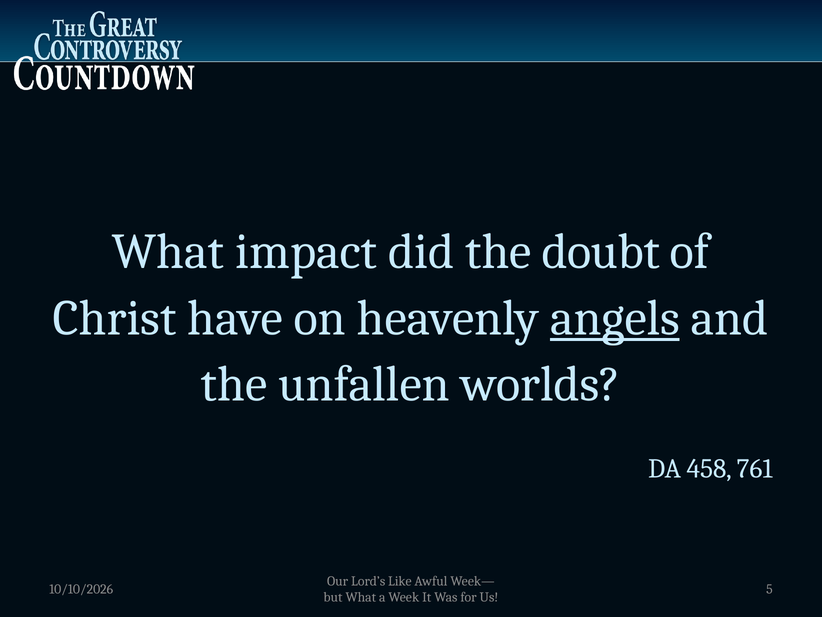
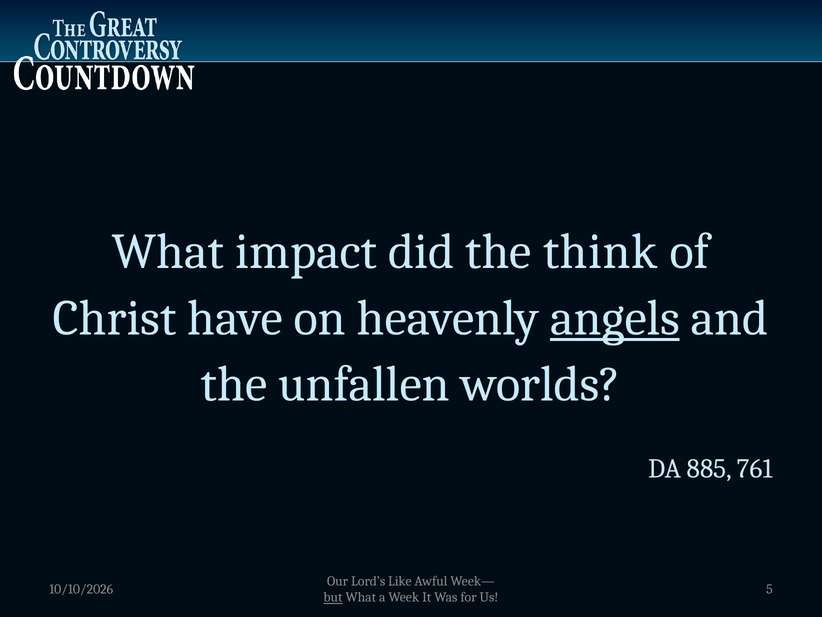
doubt: doubt -> think
458: 458 -> 885
but underline: none -> present
